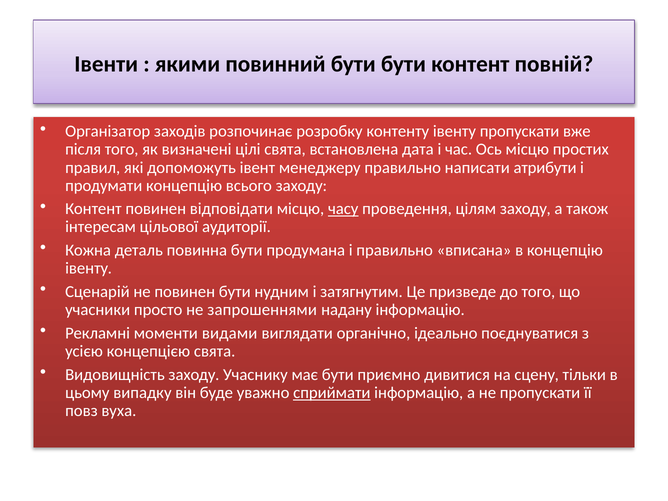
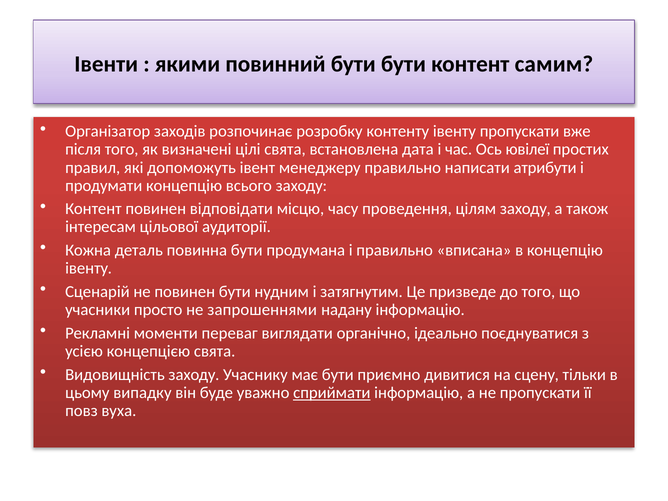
повній: повній -> самим
Ось місцю: місцю -> ювілеї
часу underline: present -> none
видами: видами -> переваг
